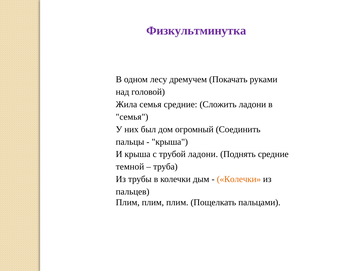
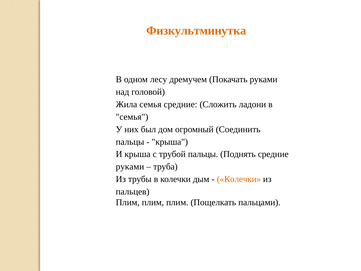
Физкультминутка colour: purple -> orange
трубой ладони: ладони -> пальцы
темной at (130, 167): темной -> руками
